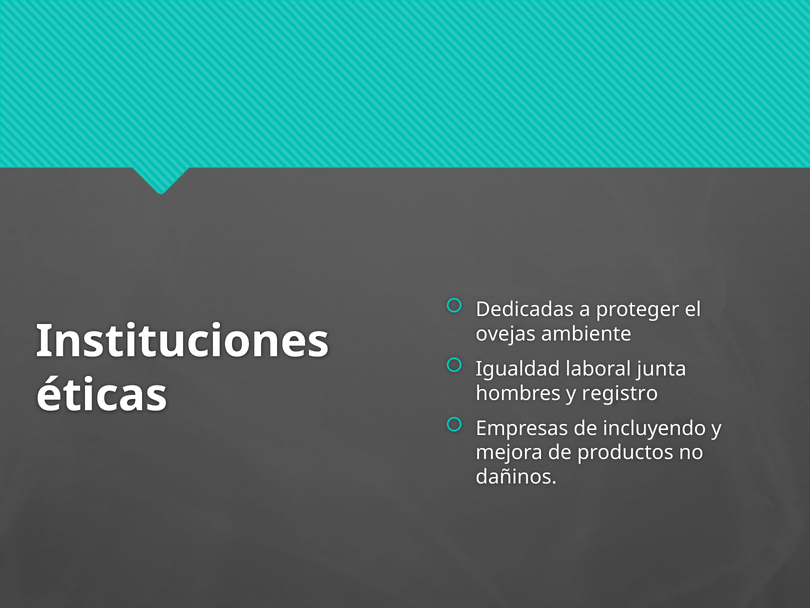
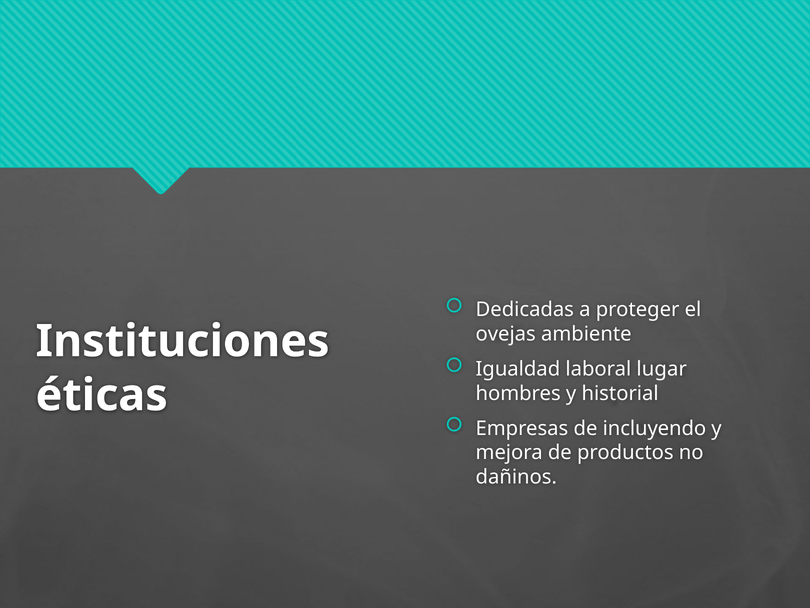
junta: junta -> lugar
registro: registro -> historial
